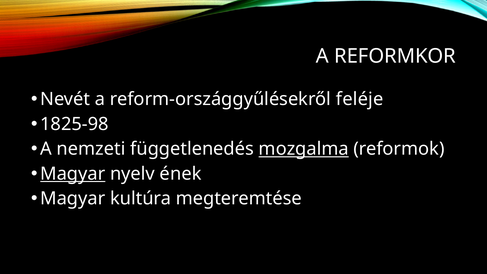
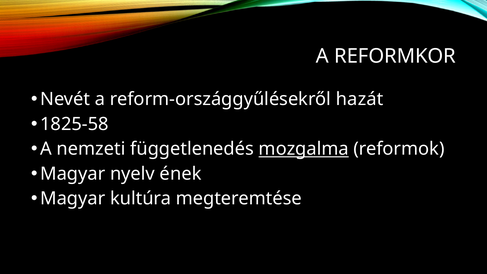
feléje: feléje -> hazát
1825-98: 1825-98 -> 1825-58
Magyar at (73, 174) underline: present -> none
